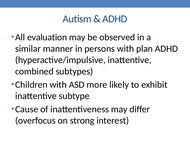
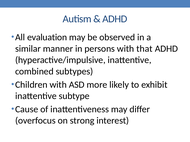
plan: plan -> that
